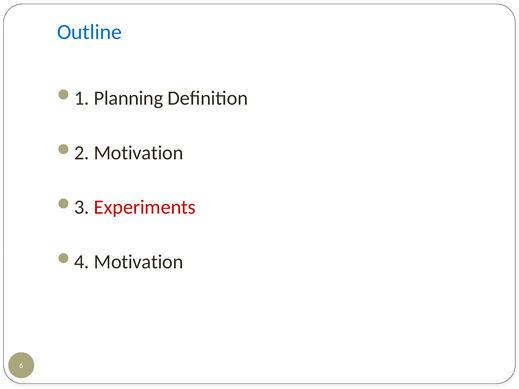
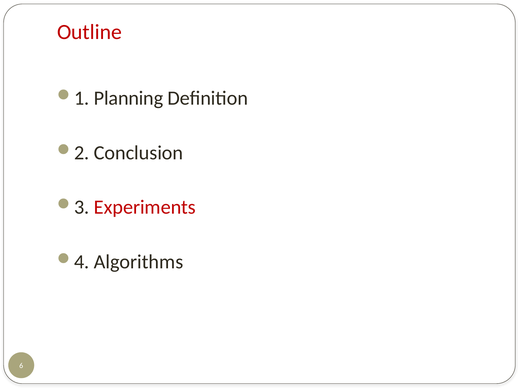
Outline colour: blue -> red
Motivation at (139, 153): Motivation -> Conclusion
Motivation at (139, 262): Motivation -> Algorithms
